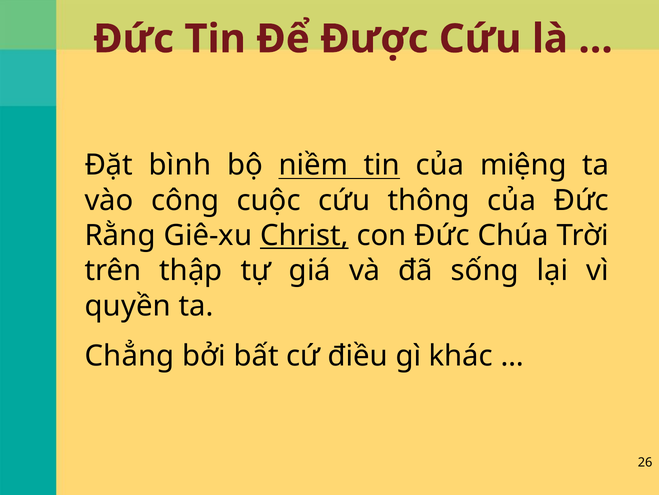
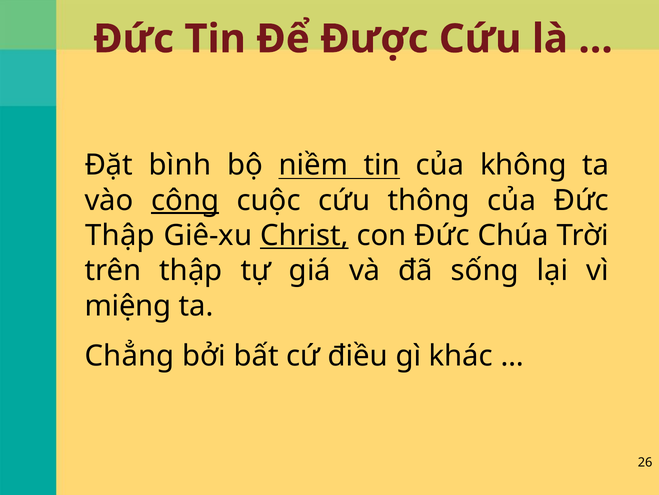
miệng: miệng -> không
công underline: none -> present
Rằng at (120, 235): Rằng -> Thập
quyền: quyền -> miệng
